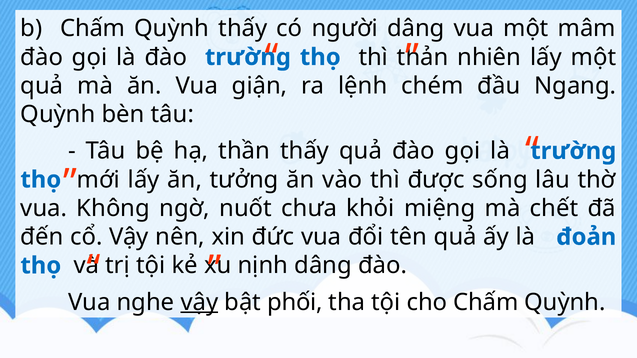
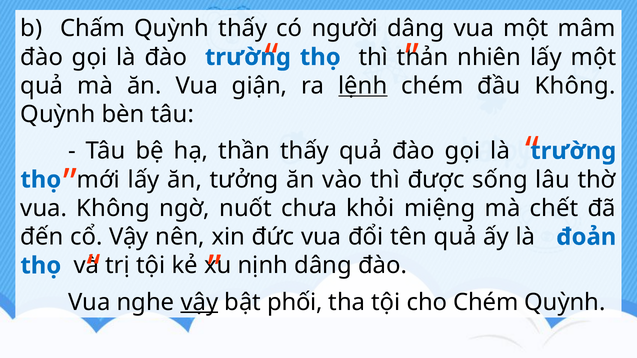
lệnh underline: none -> present
đầu Ngang: Ngang -> Không
cho Chấm: Chấm -> Chém
